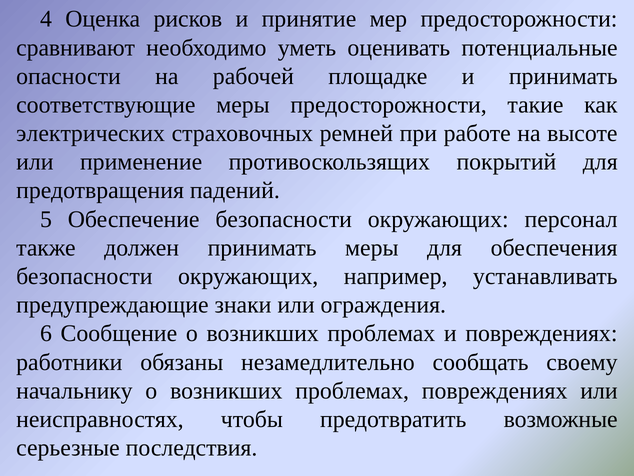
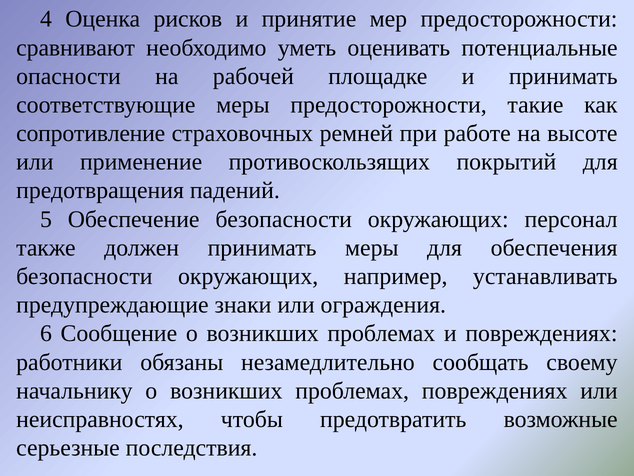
электрических: электрических -> сопротивление
